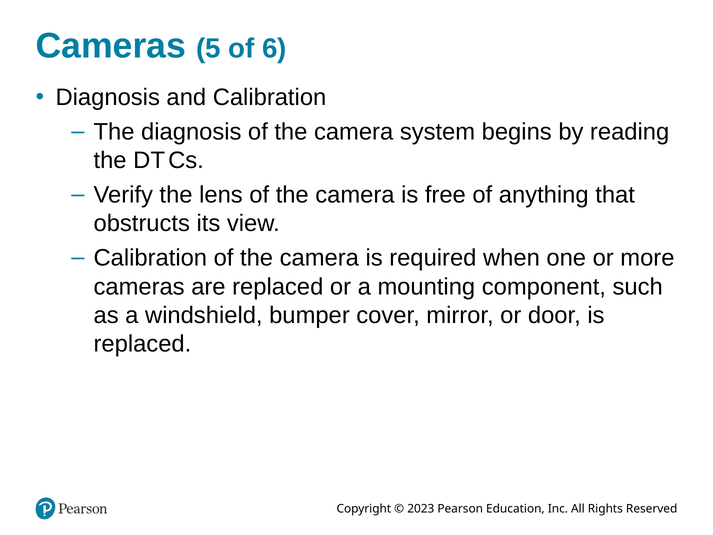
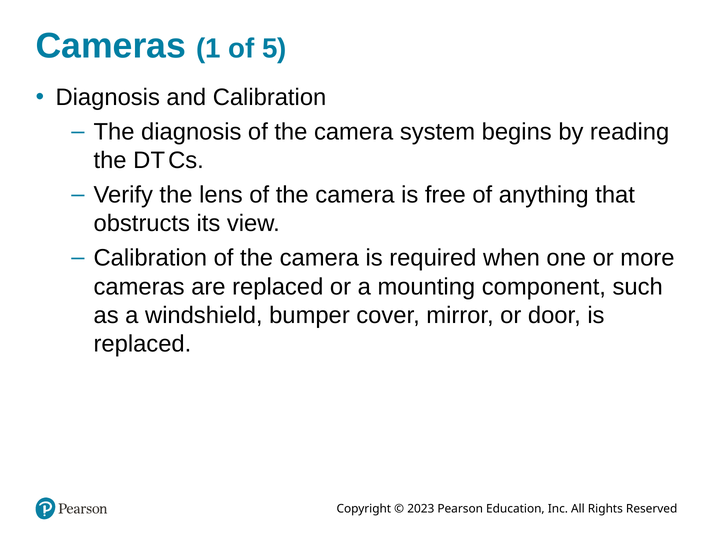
5: 5 -> 1
6: 6 -> 5
